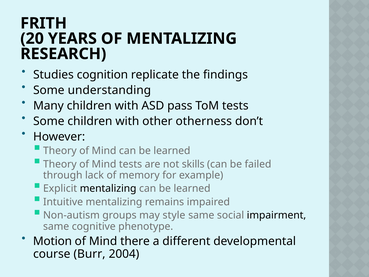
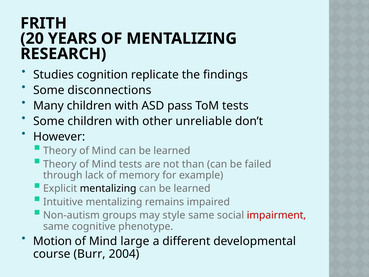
understanding: understanding -> disconnections
otherness: otherness -> unreliable
skills: skills -> than
impairment colour: black -> red
there: there -> large
